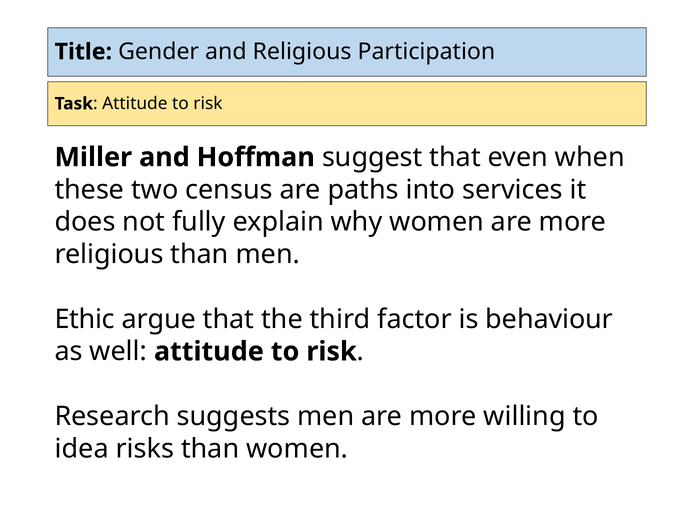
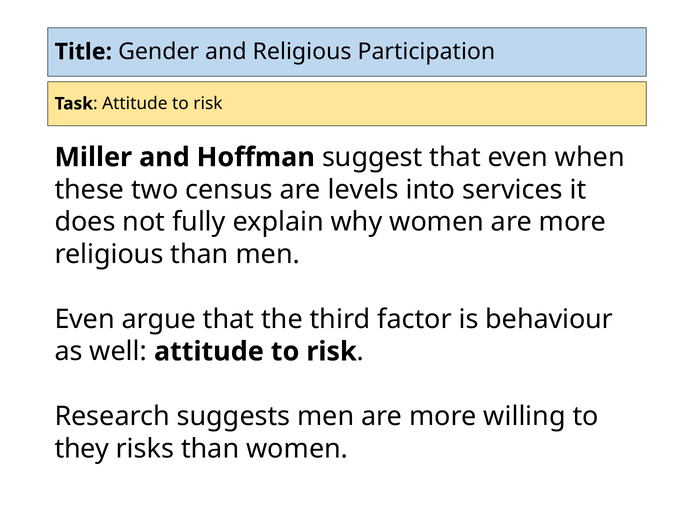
paths: paths -> levels
Ethic at (85, 319): Ethic -> Even
idea: idea -> they
